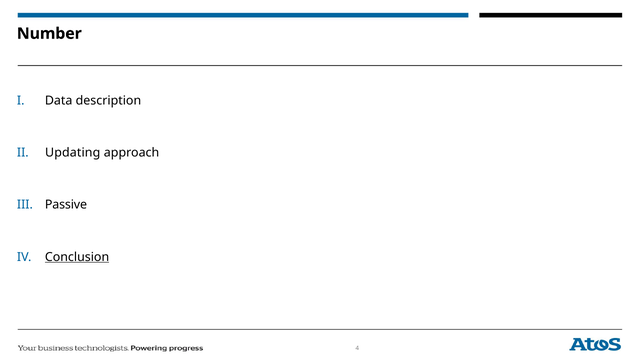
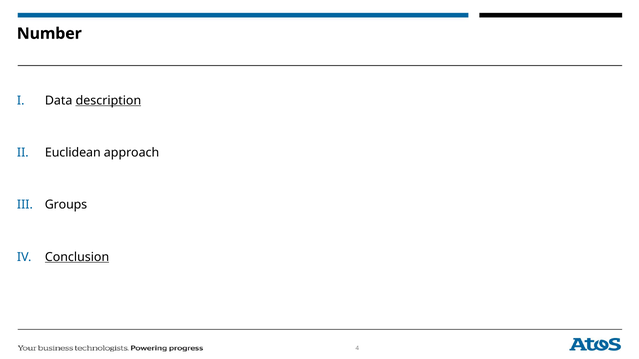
description underline: none -> present
Updating: Updating -> Euclidean
Passive: Passive -> Groups
